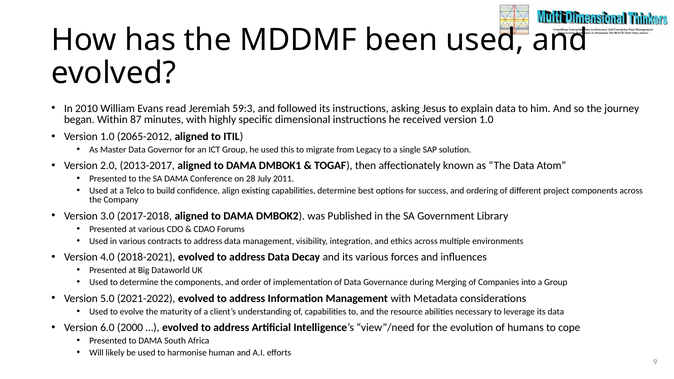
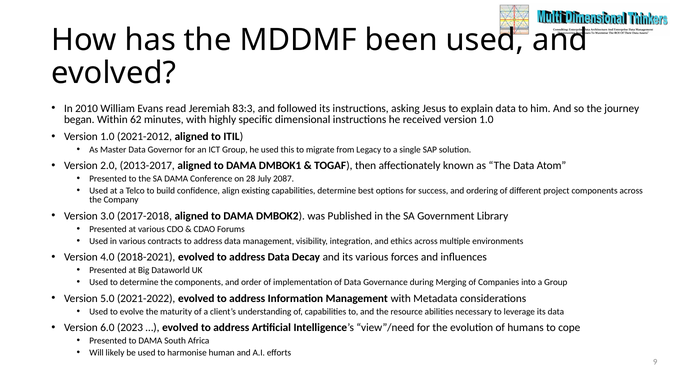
59:3: 59:3 -> 83:3
87: 87 -> 62
2065-2012: 2065-2012 -> 2021-2012
2011: 2011 -> 2087
2000: 2000 -> 2023
